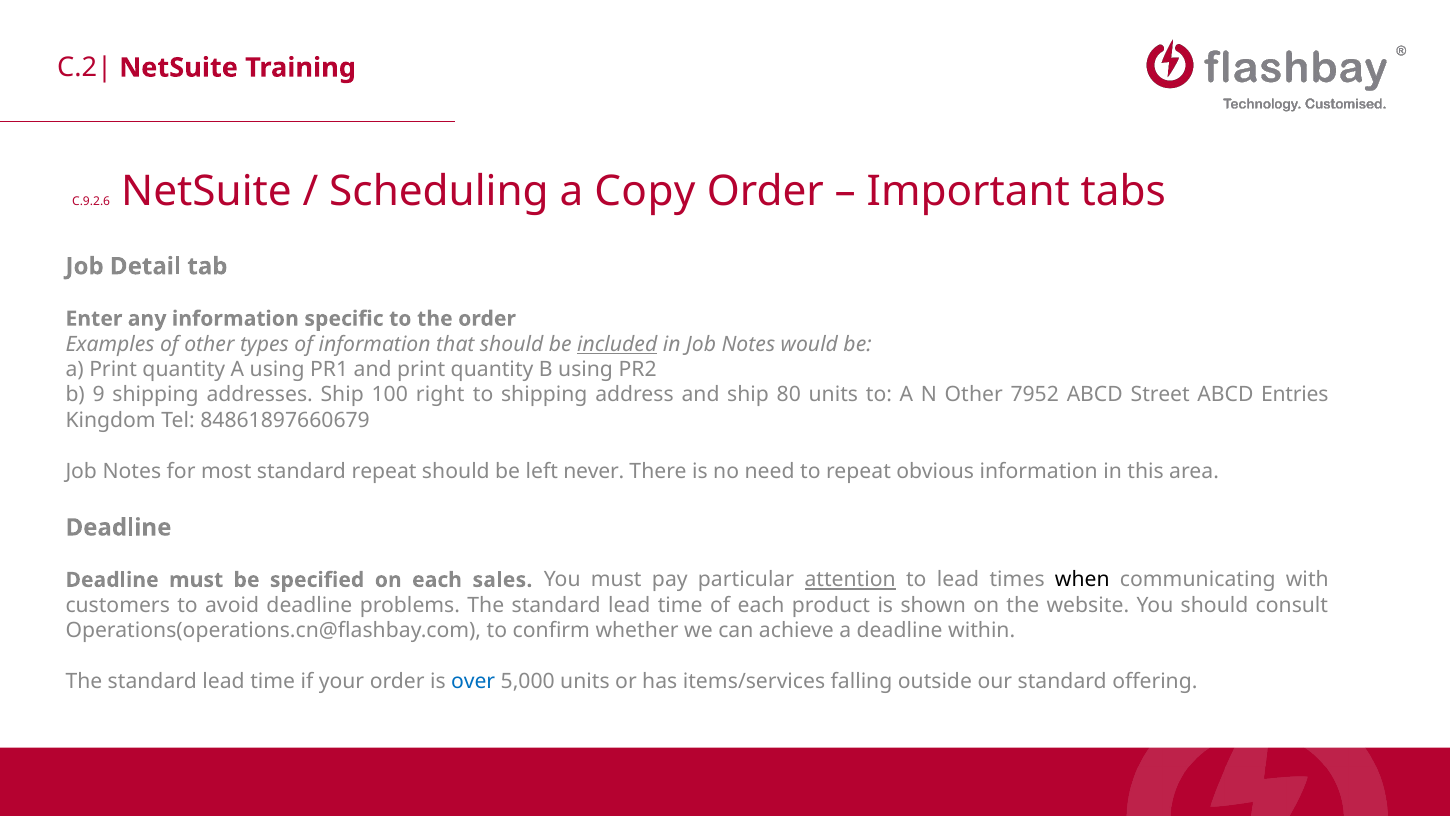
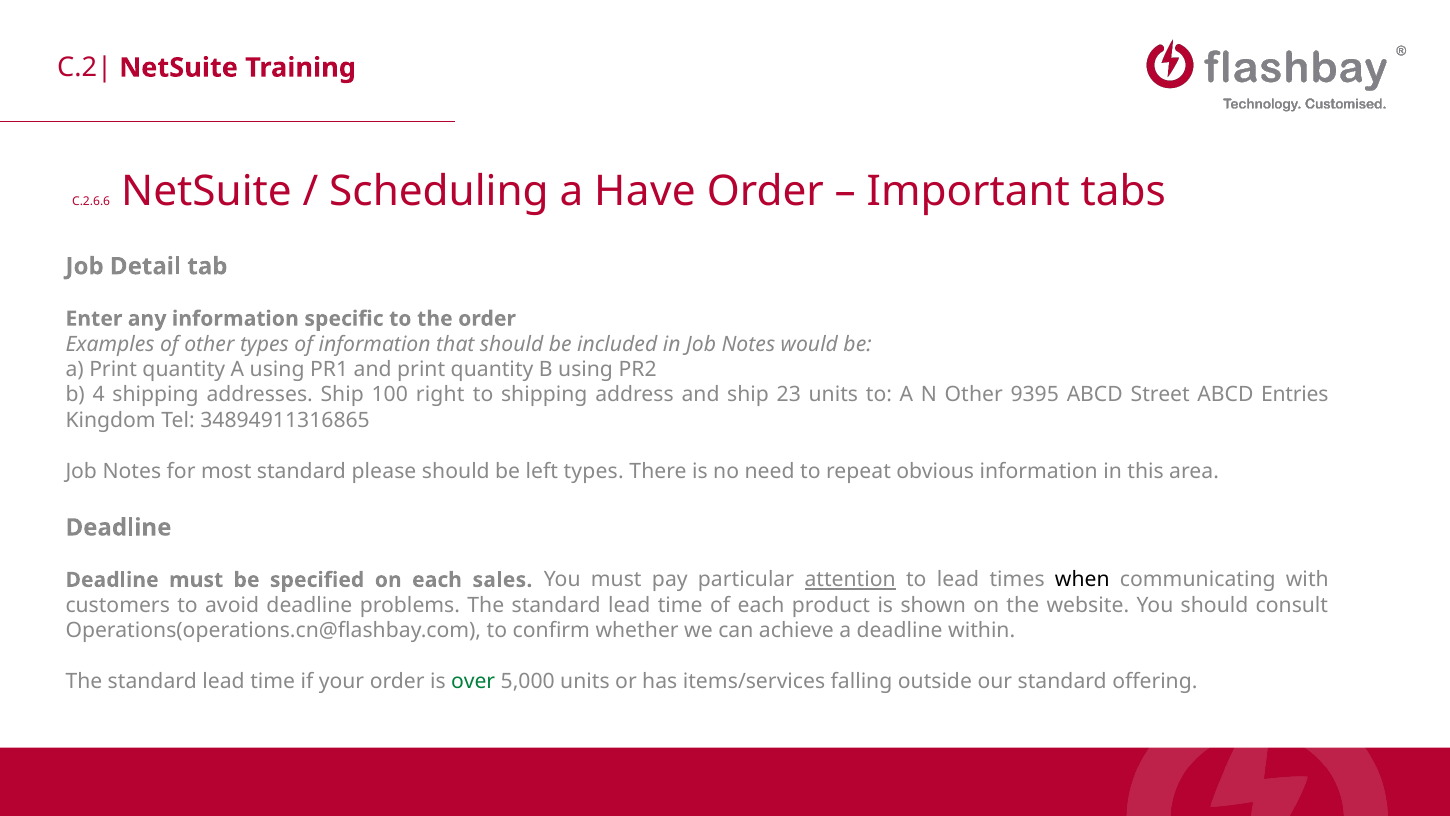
C.9.2.6: C.9.2.6 -> C.2.6.6
Copy: Copy -> Have
included underline: present -> none
9: 9 -> 4
80: 80 -> 23
7952: 7952 -> 9395
84861897660679: 84861897660679 -> 34894911316865
standard repeat: repeat -> please
left never: never -> types
over colour: blue -> green
